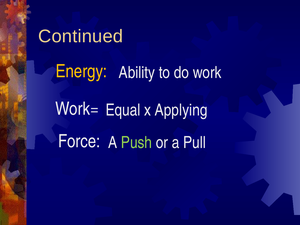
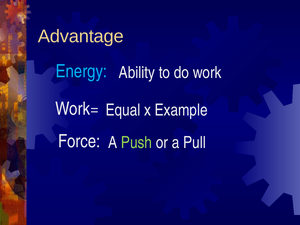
Continued: Continued -> Advantage
Energy colour: yellow -> light blue
Applying: Applying -> Example
